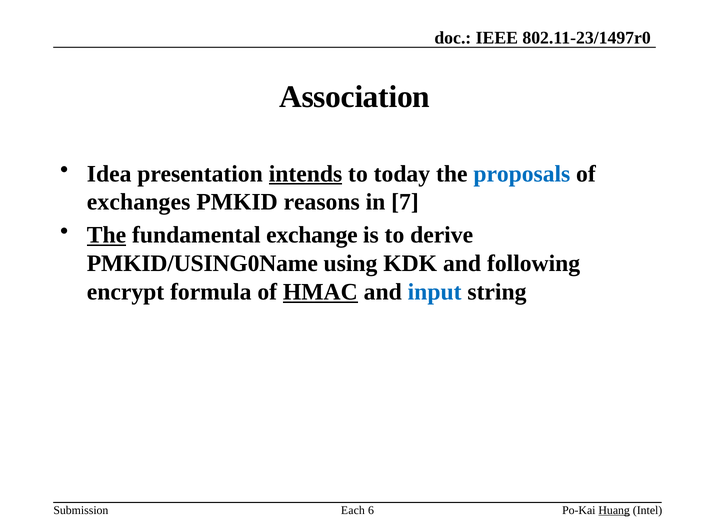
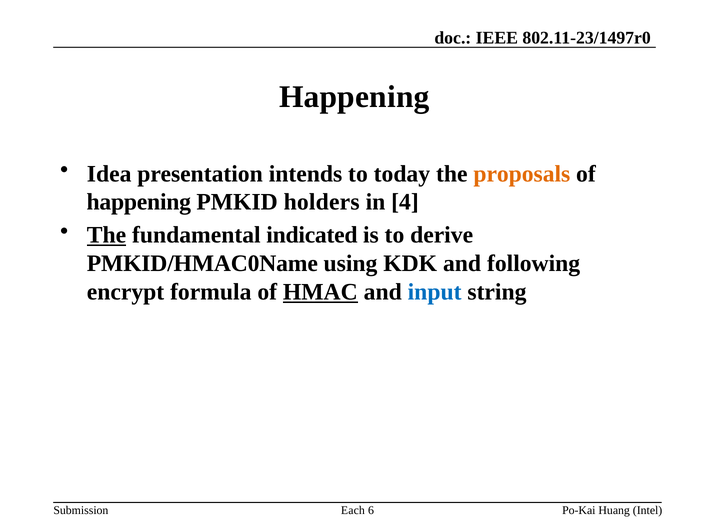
Association at (355, 97): Association -> Happening
intends underline: present -> none
proposals colour: blue -> orange
exchanges at (139, 202): exchanges -> happening
reasons: reasons -> holders
7: 7 -> 4
exchange: exchange -> indicated
PMKID/USING0Name: PMKID/USING0Name -> PMKID/HMAC0Name
Huang underline: present -> none
